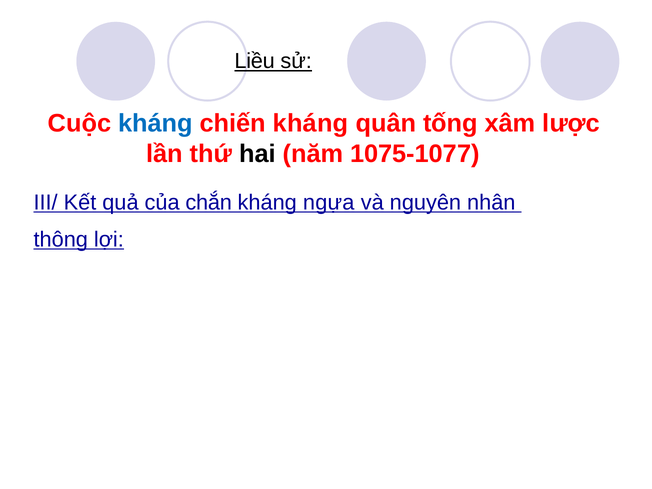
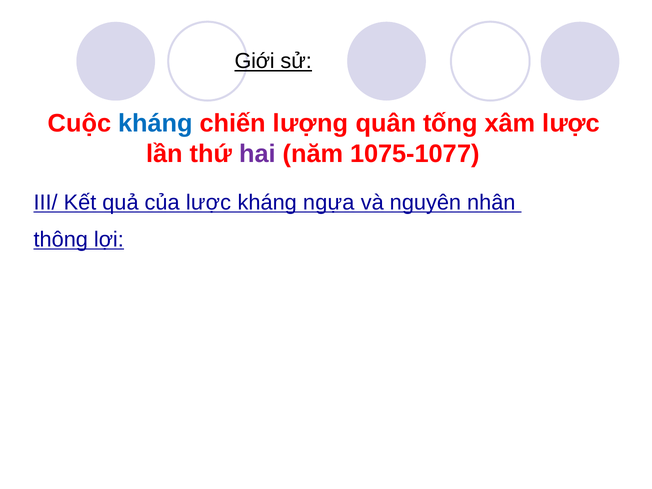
Liều: Liều -> Giới
chiến kháng: kháng -> lượng
hai colour: black -> purple
của chắn: chắn -> lược
